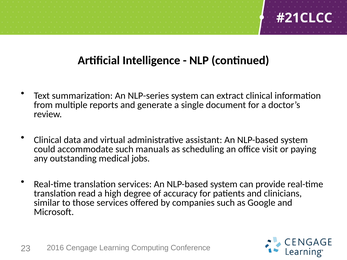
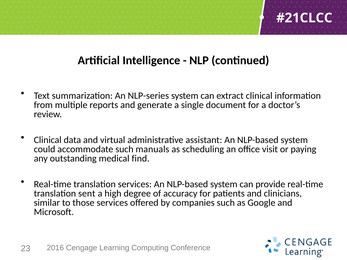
jobs: jobs -> find
read: read -> sent
